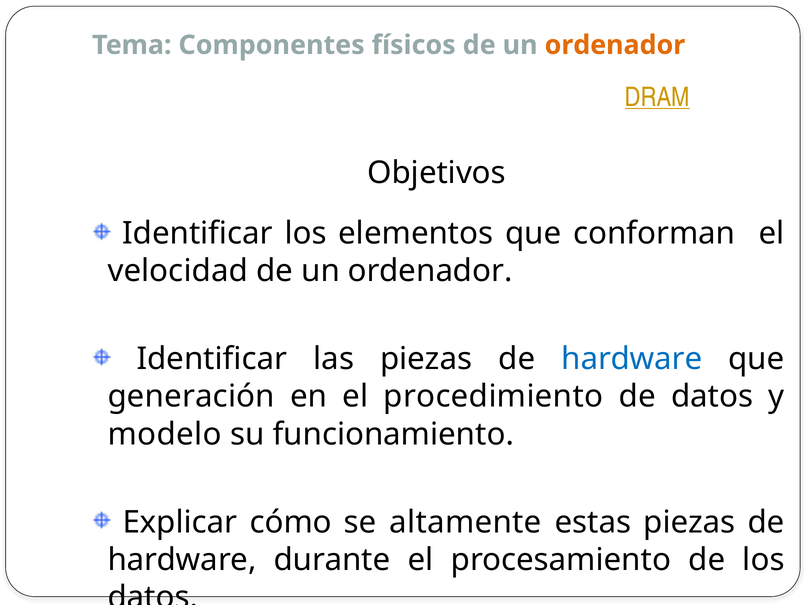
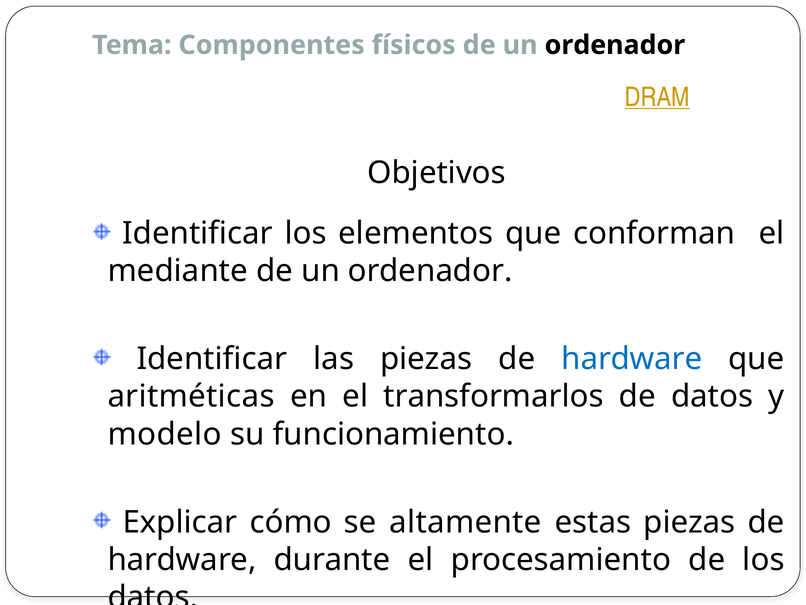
ordenador at (615, 45) colour: orange -> black
velocidad: velocidad -> mediante
generación: generación -> aritméticas
procedimiento: procedimiento -> transformarlos
